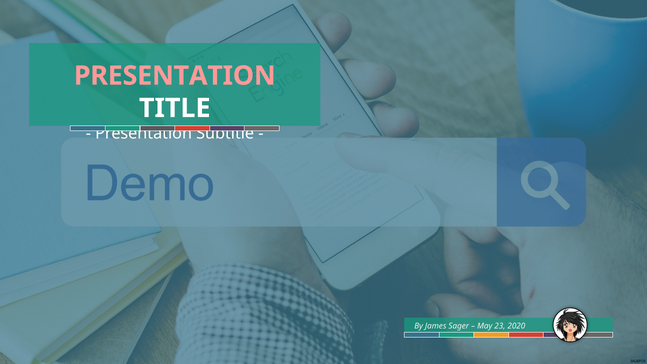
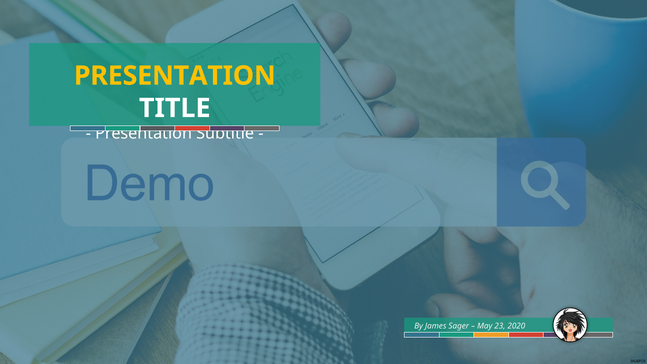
PRESENTATION at (175, 76) colour: pink -> yellow
